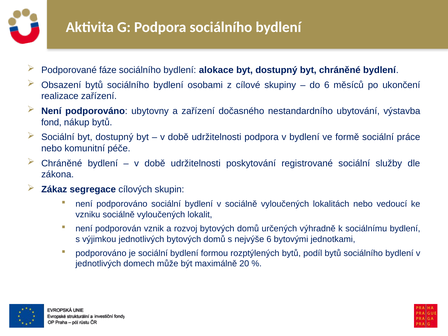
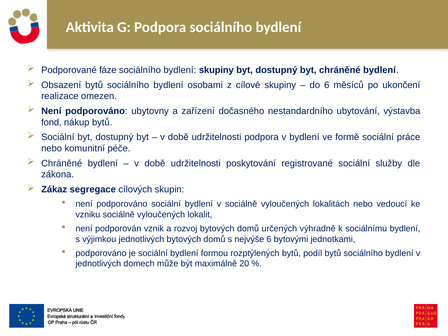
bydlení alokace: alokace -> skupiny
realizace zařízení: zařízení -> omezen
